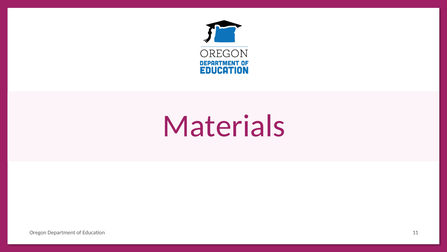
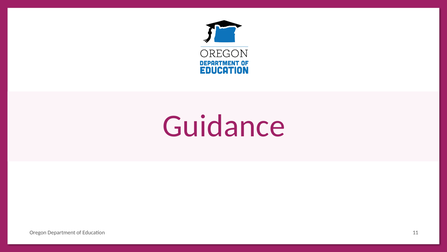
Materials: Materials -> Guidance
